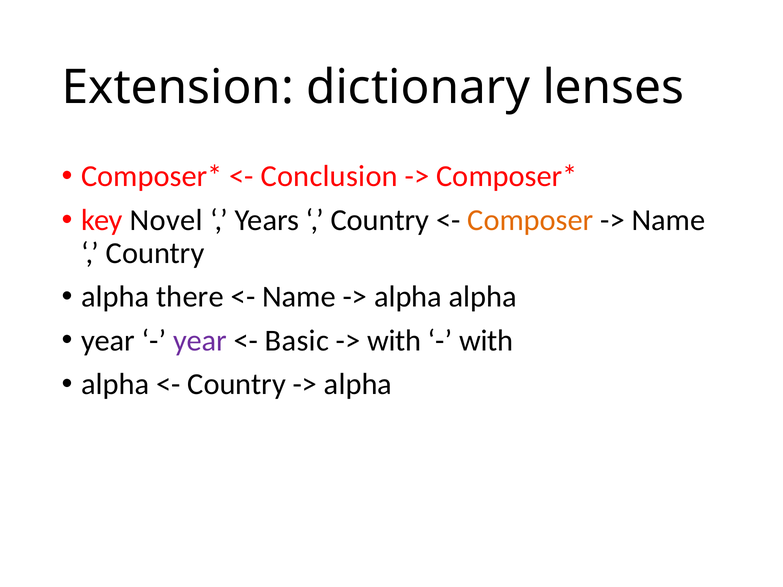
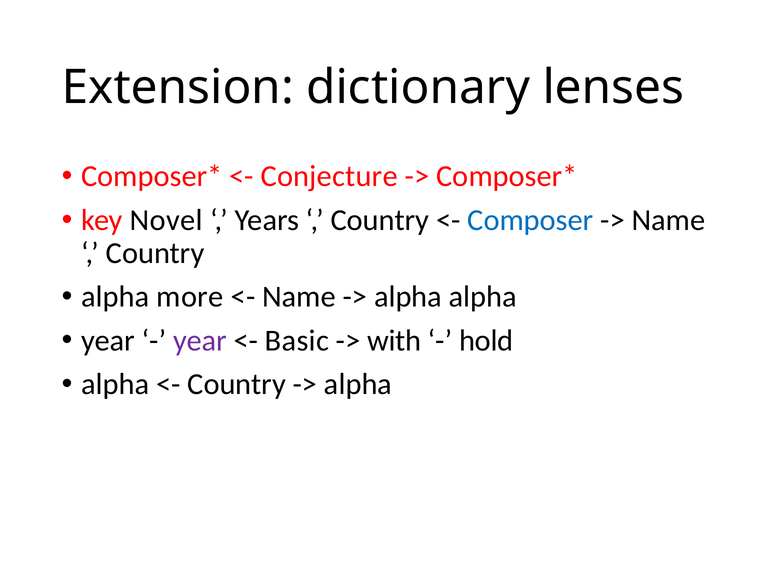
Conclusion: Conclusion -> Conjecture
Composer colour: orange -> blue
there: there -> more
with at (486, 341): with -> hold
